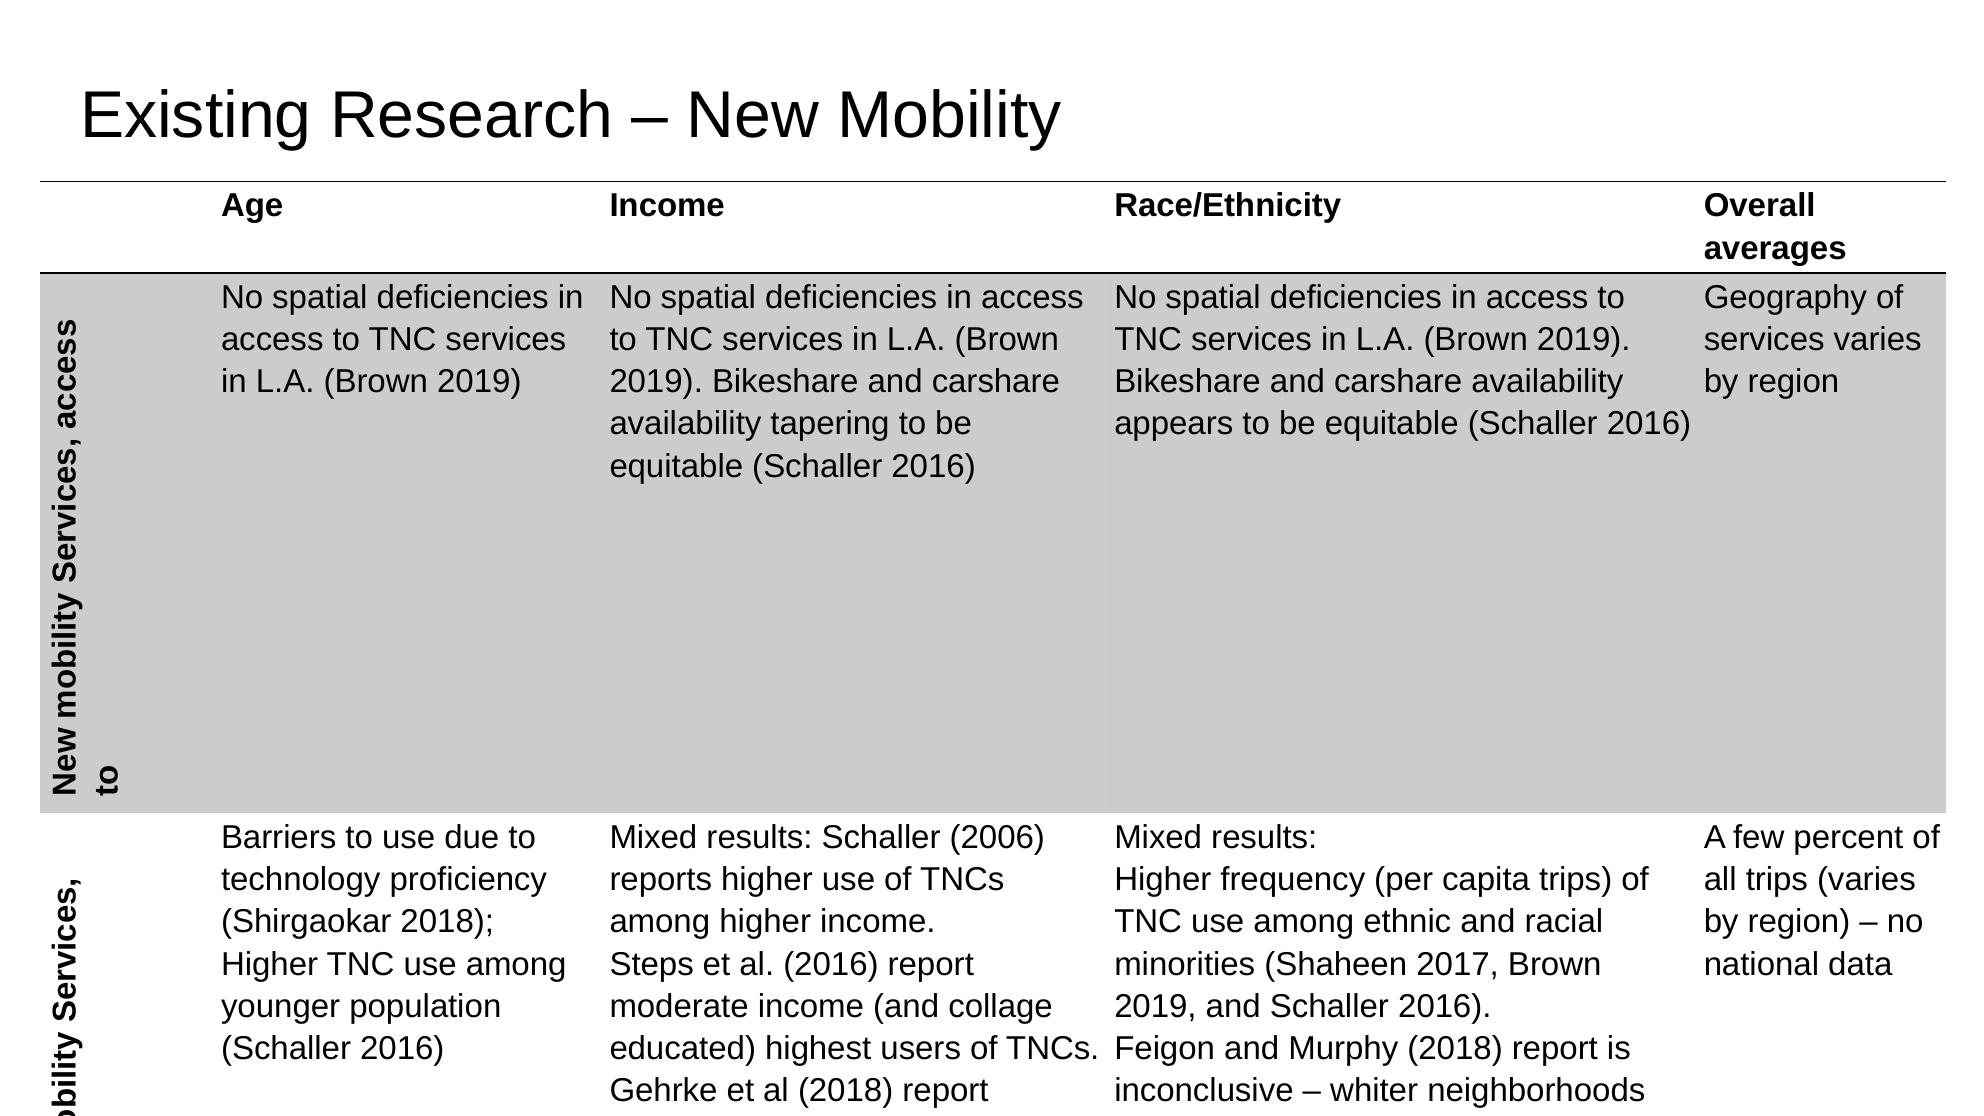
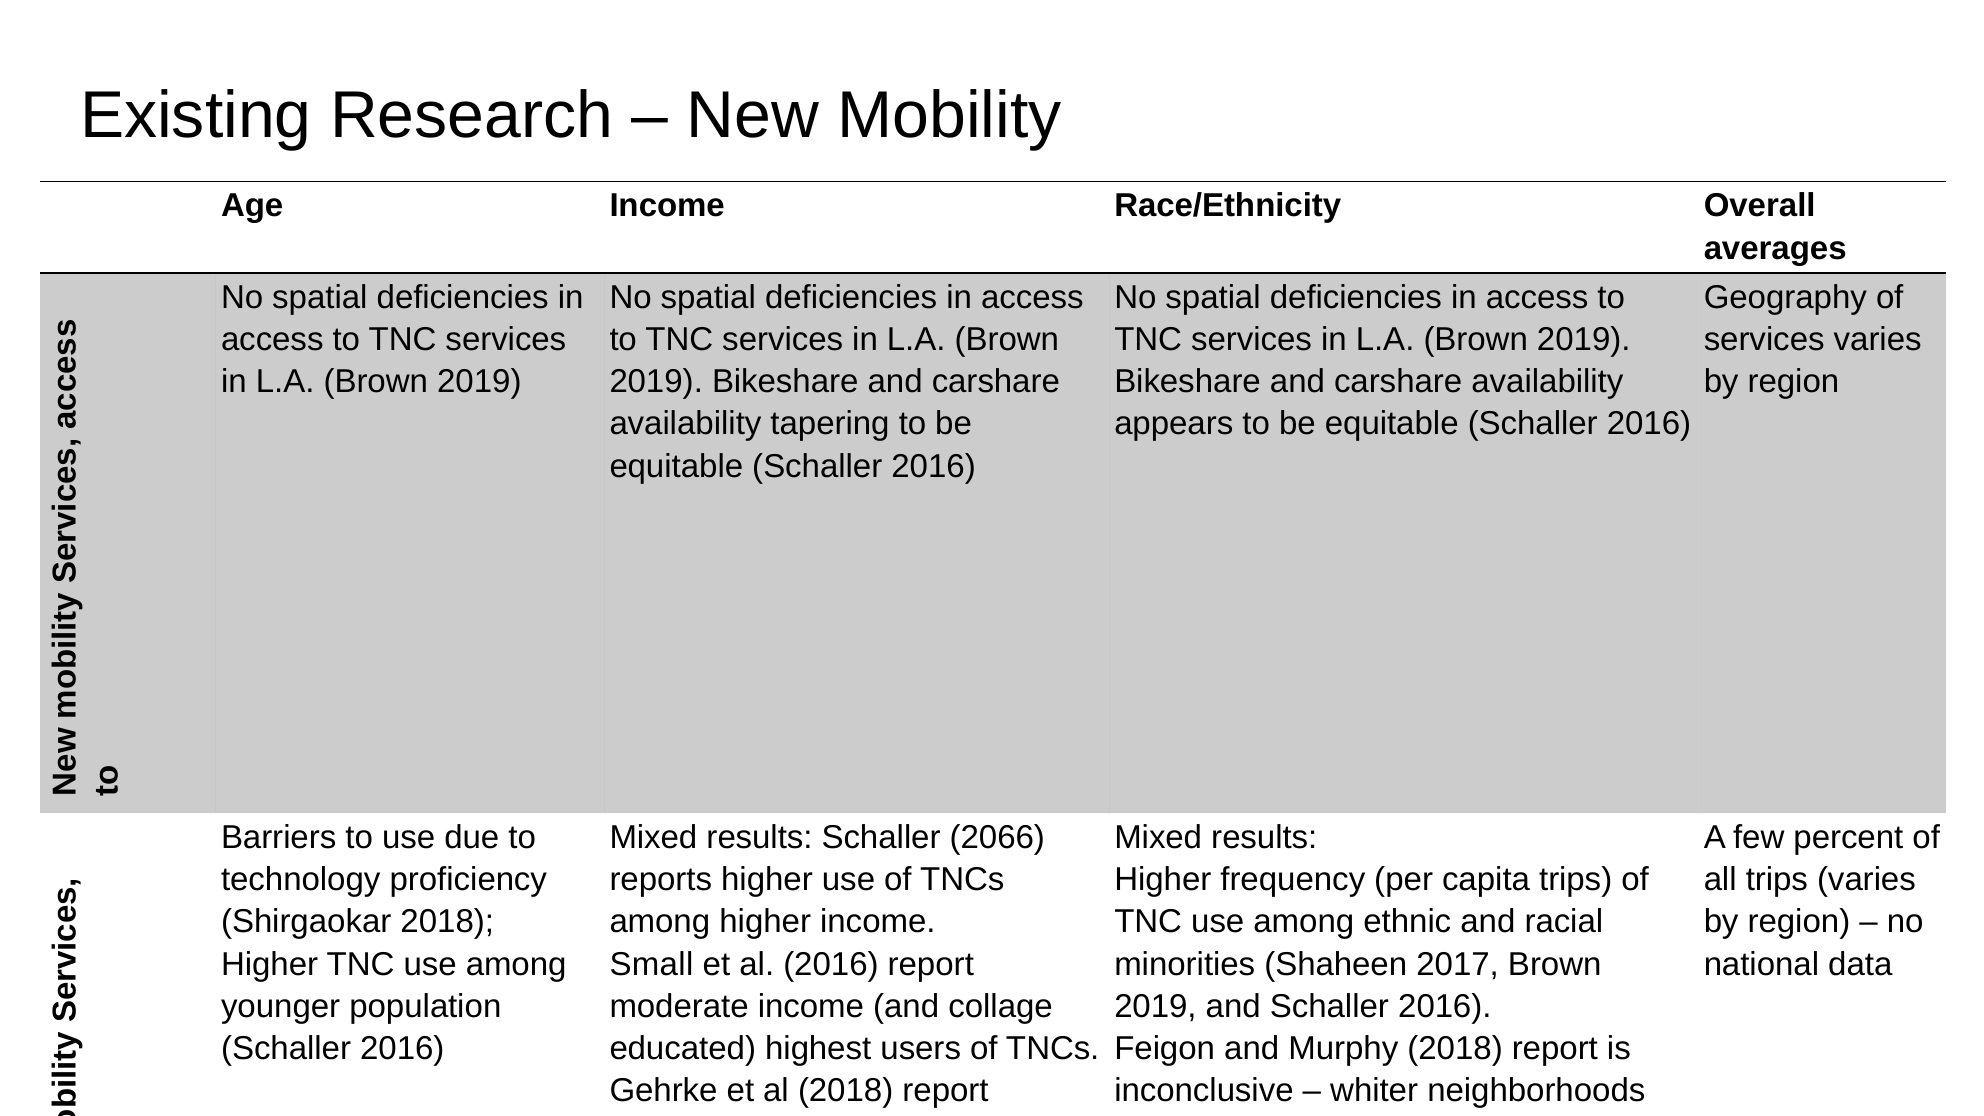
2006: 2006 -> 2066
Steps: Steps -> Small
